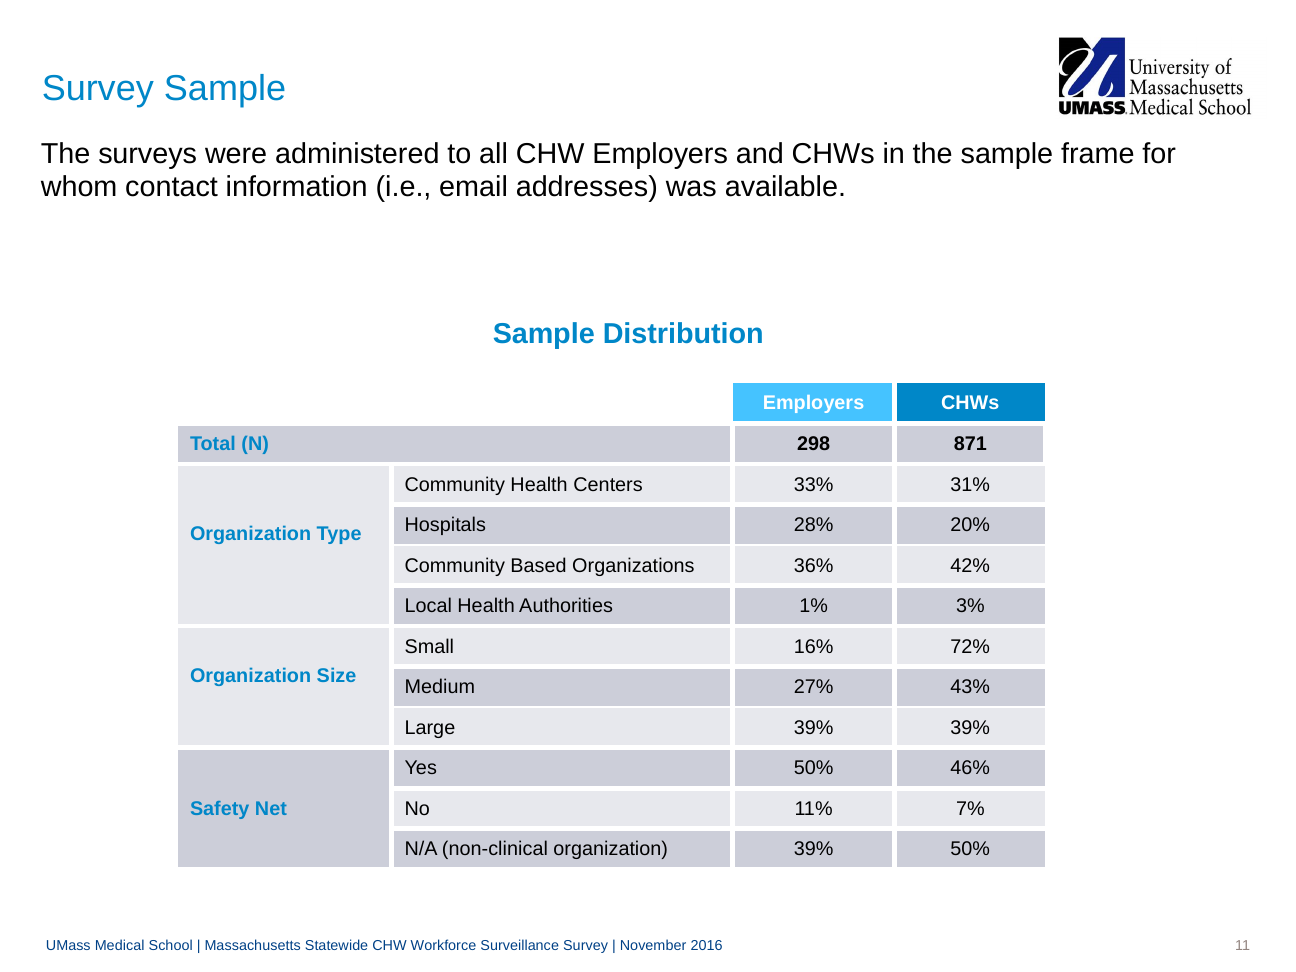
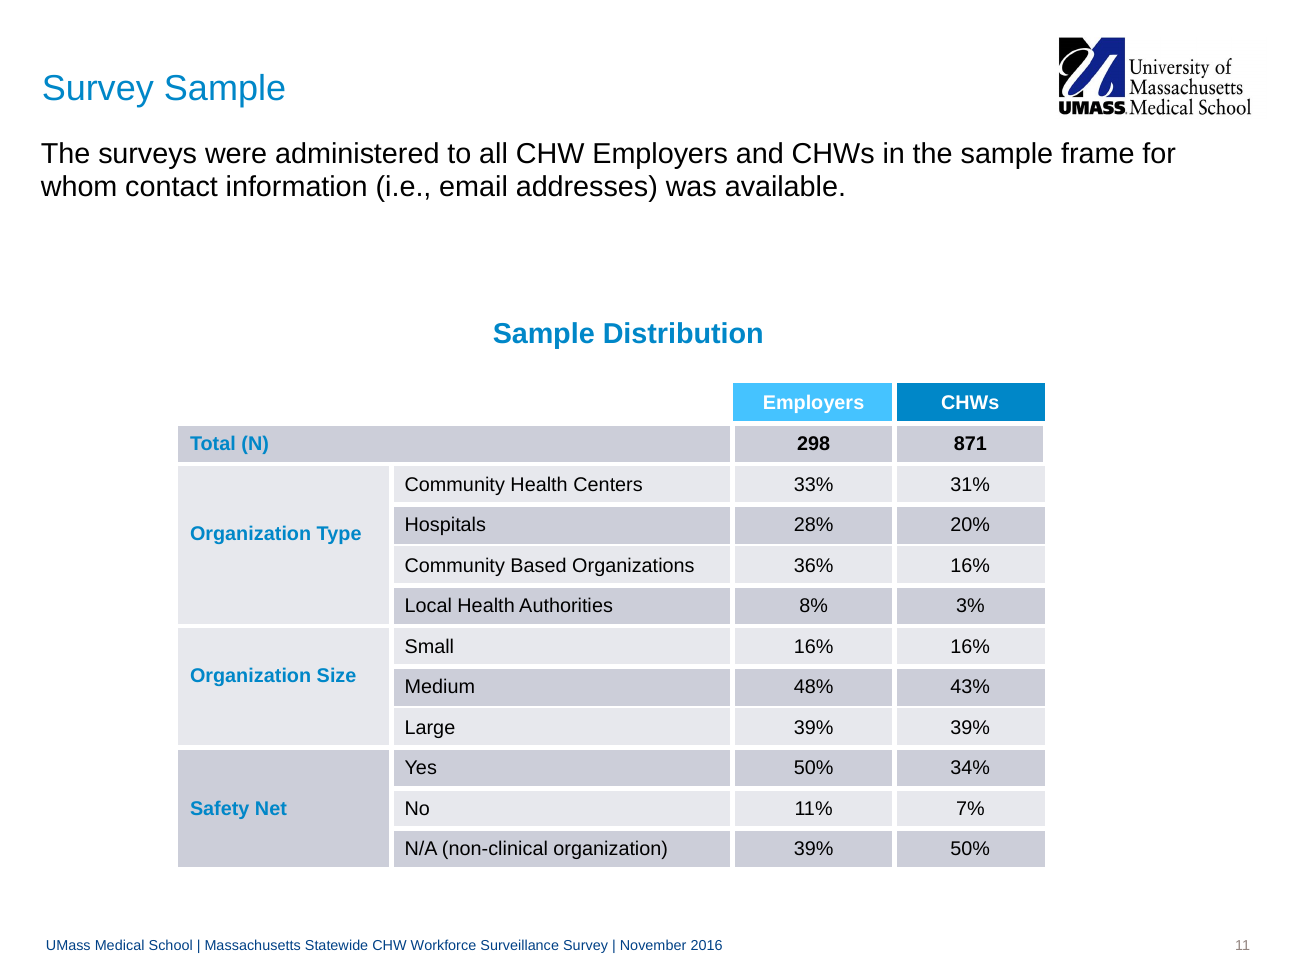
36% 42%: 42% -> 16%
1%: 1% -> 8%
16% 72%: 72% -> 16%
27%: 27% -> 48%
46%: 46% -> 34%
